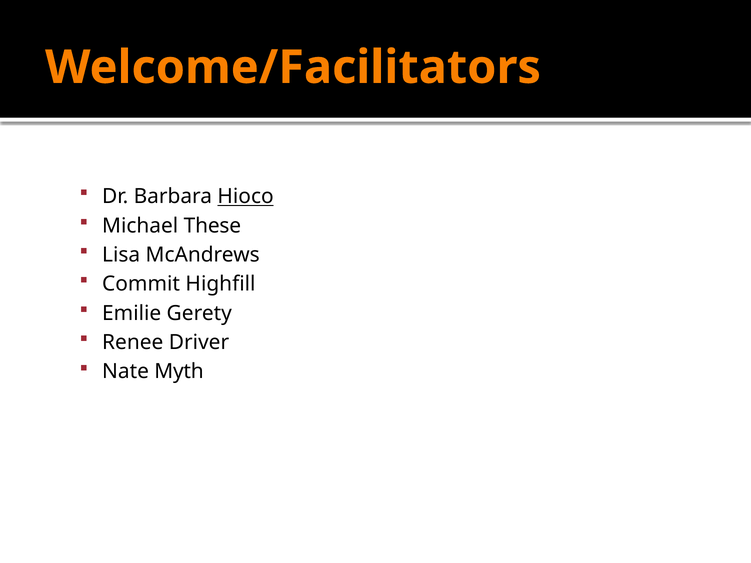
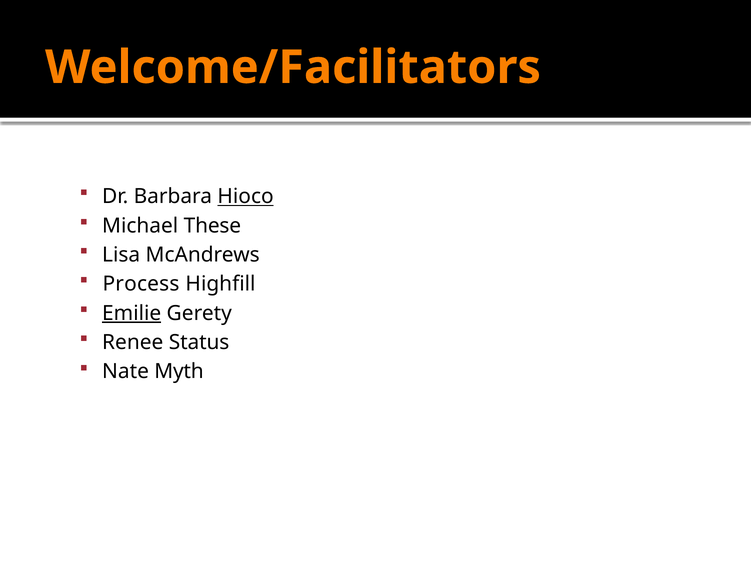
Commit: Commit -> Process
Emilie underline: none -> present
Driver: Driver -> Status
